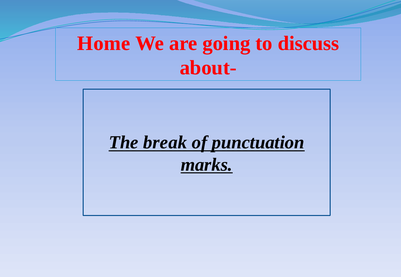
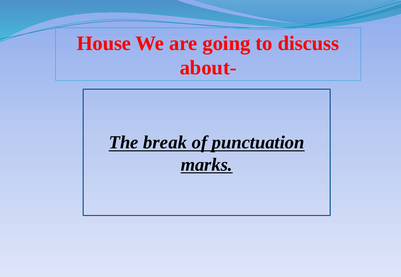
Home: Home -> House
